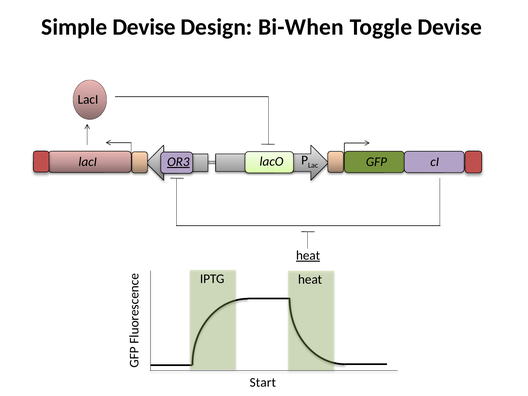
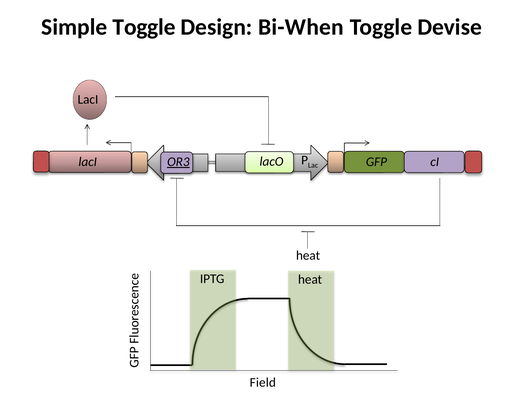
Simple Devise: Devise -> Toggle
heat at (308, 256) underline: present -> none
Start: Start -> Field
